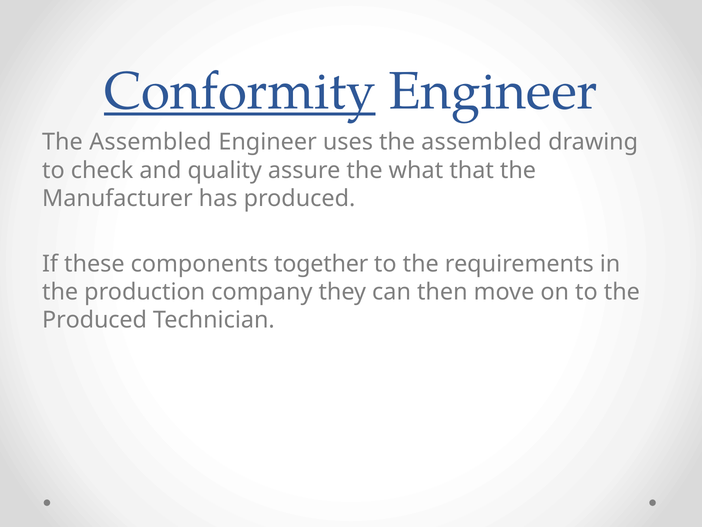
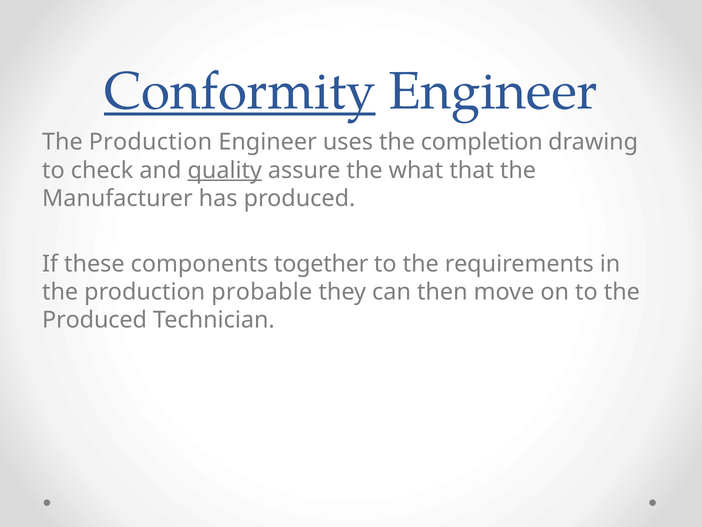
Assembled at (150, 142): Assembled -> Production
uses the assembled: assembled -> completion
quality underline: none -> present
company: company -> probable
